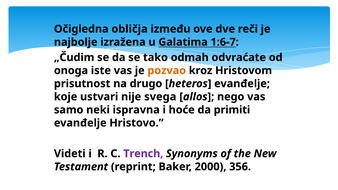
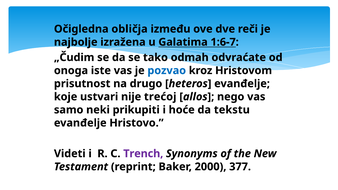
pozvao colour: orange -> blue
svega: svega -> trećoj
ispravna: ispravna -> prikupiti
primiti: primiti -> tekstu
356: 356 -> 377
